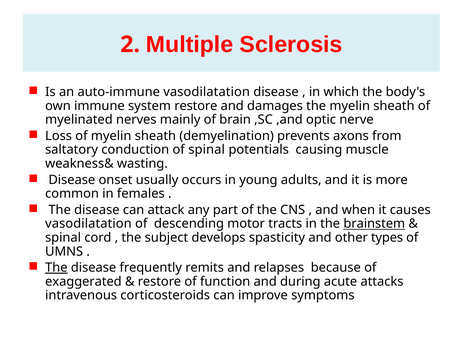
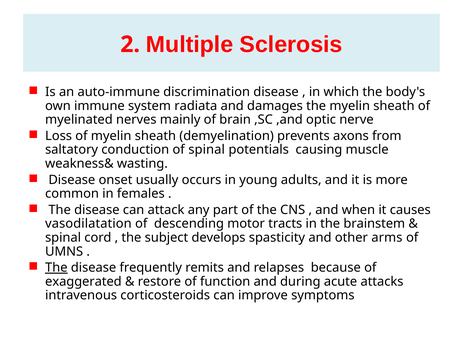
auto-immune vasodilatation: vasodilatation -> discrimination
system restore: restore -> radiata
brainstem underline: present -> none
types: types -> arms
